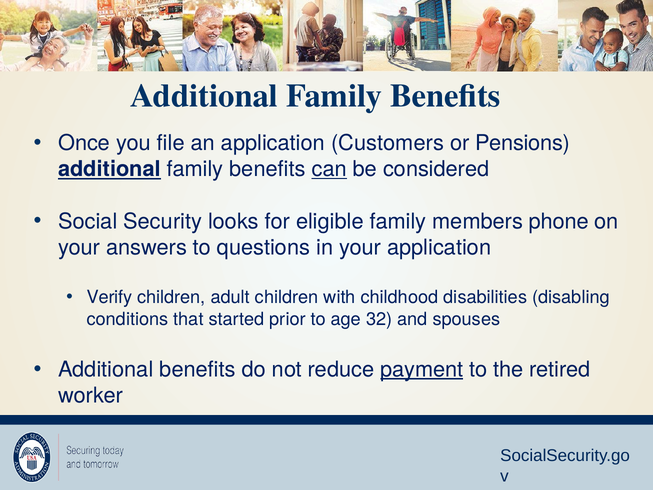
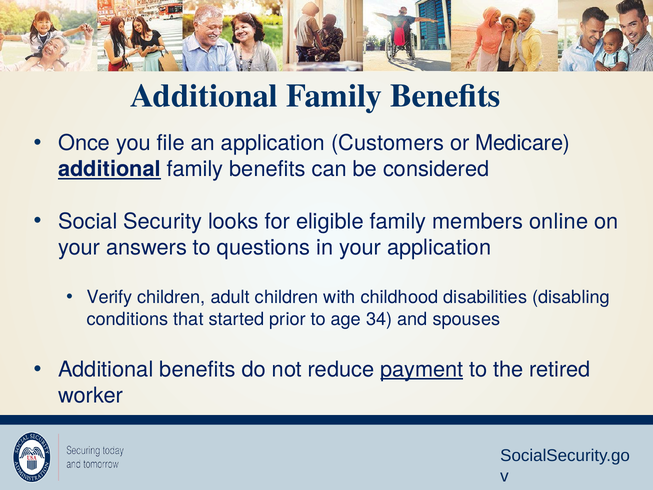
Pensions: Pensions -> Medicare
can underline: present -> none
phone: phone -> online
32: 32 -> 34
